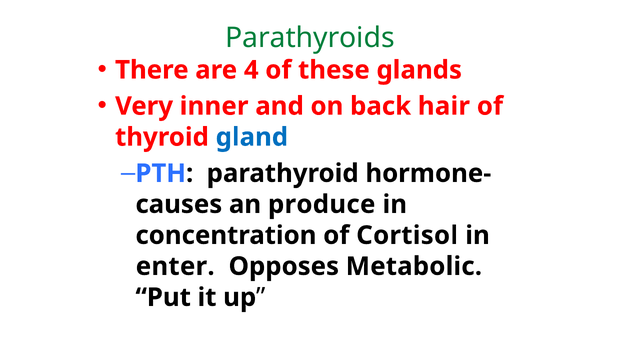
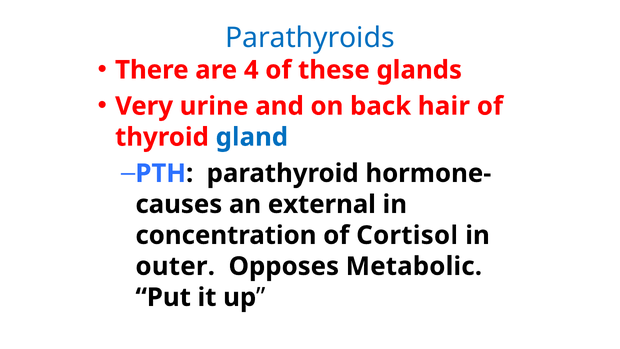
Parathyroids colour: green -> blue
inner: inner -> urine
produce: produce -> external
enter: enter -> outer
